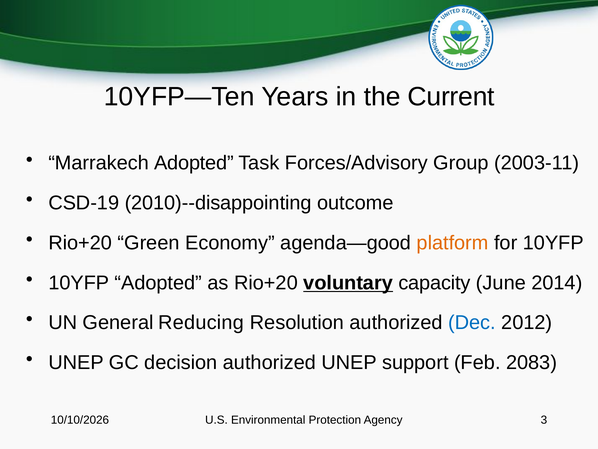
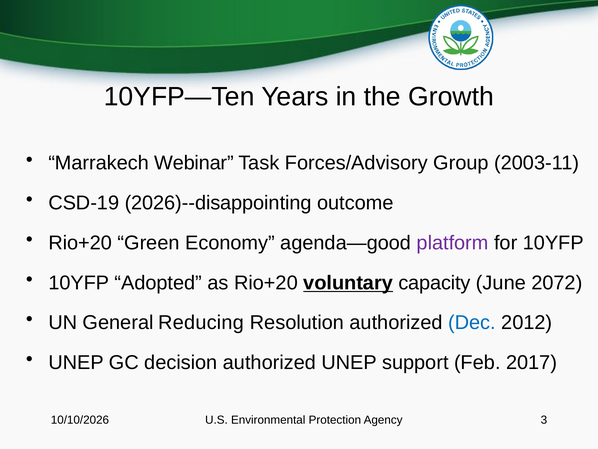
Current: Current -> Growth
Marrakech Adopted: Adopted -> Webinar
2010)--disappointing: 2010)--disappointing -> 2026)--disappointing
platform colour: orange -> purple
2014: 2014 -> 2072
2083: 2083 -> 2017
